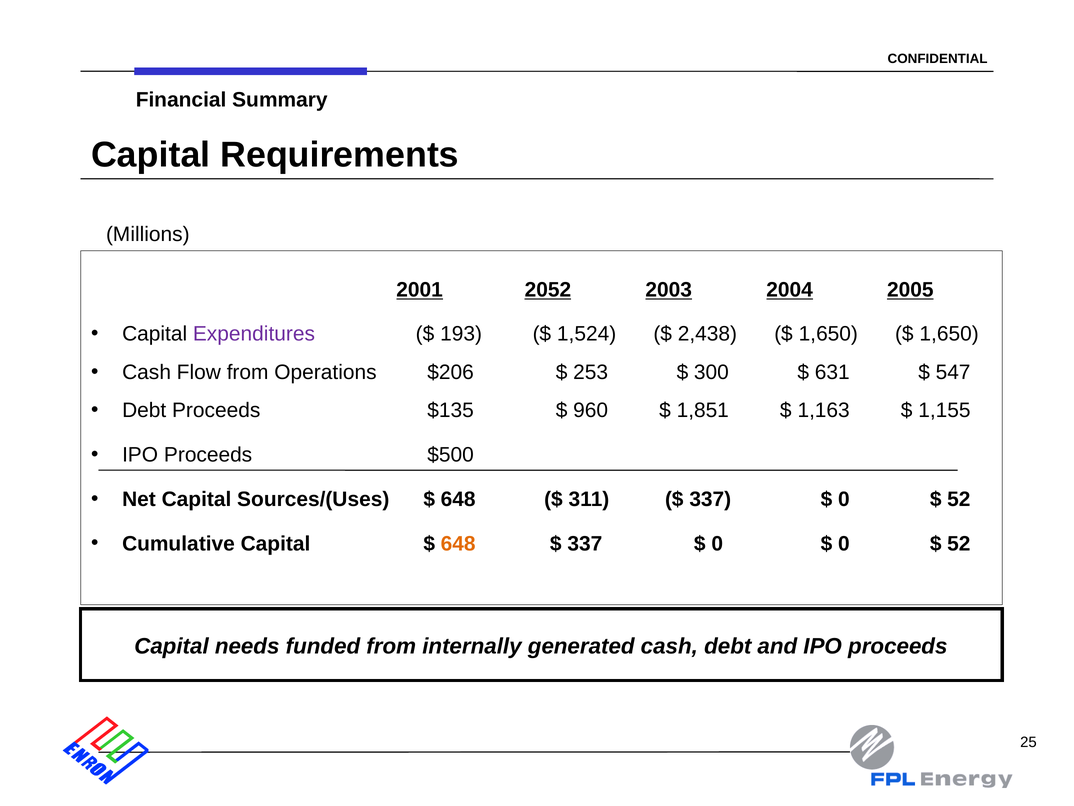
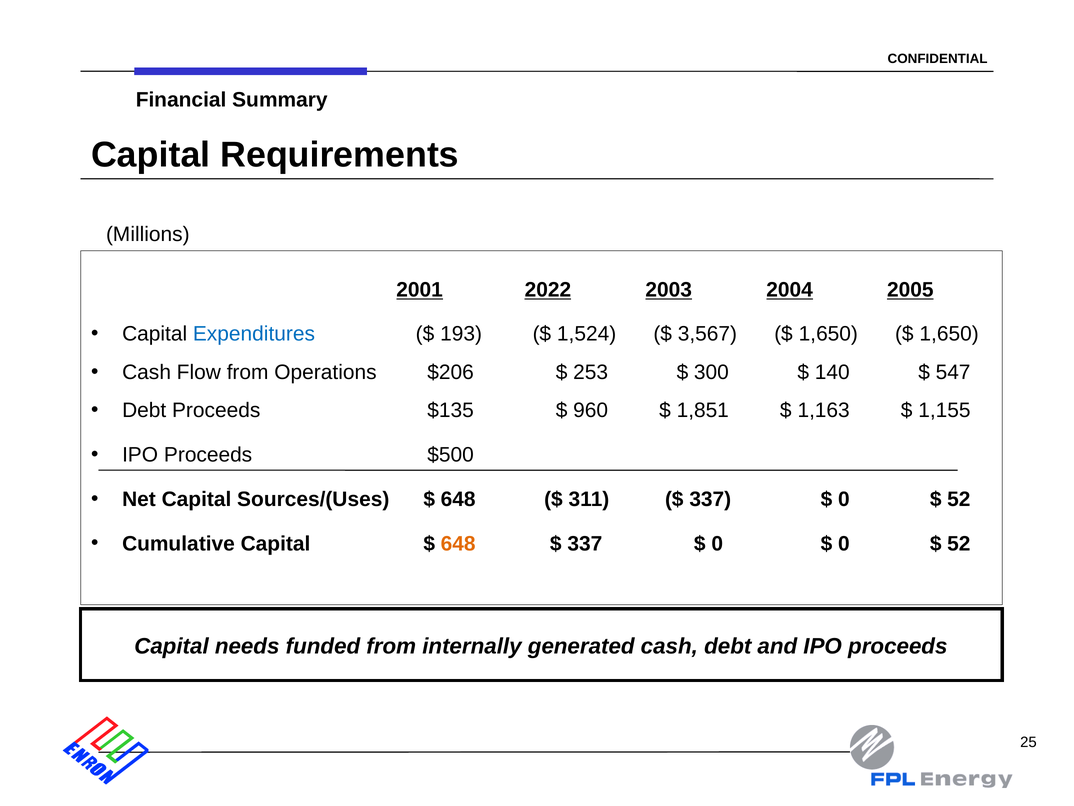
2052: 2052 -> 2022
Expenditures colour: purple -> blue
2,438: 2,438 -> 3,567
631: 631 -> 140
